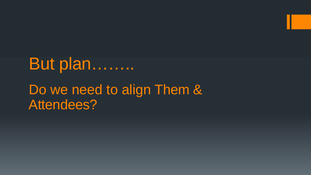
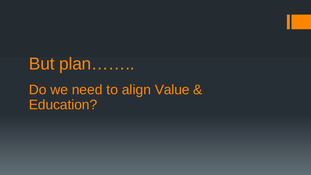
Them: Them -> Value
Attendees: Attendees -> Education
